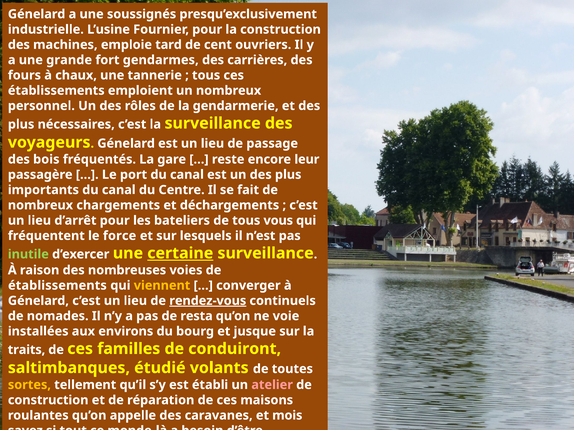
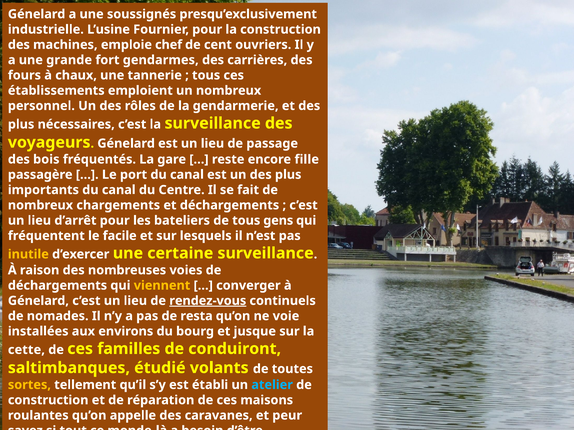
tard: tard -> chef
leur: leur -> fille
vous: vous -> gens
force: force -> facile
inutile colour: light green -> yellow
certaine underline: present -> none
établissements at (57, 286): établissements -> déchargements
traits: traits -> cette
atelier colour: pink -> light blue
mois: mois -> peur
